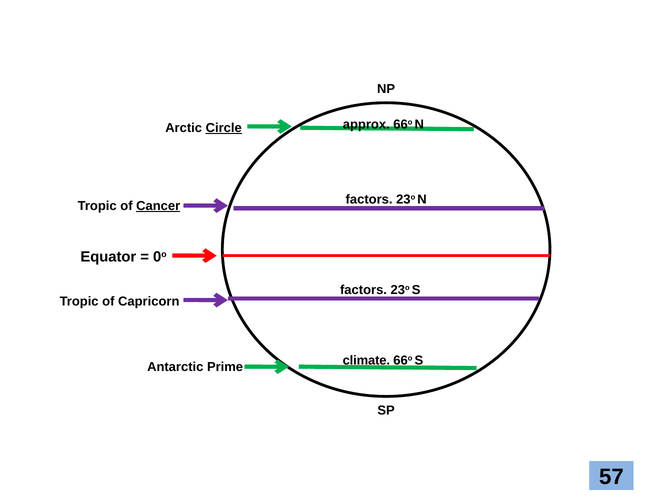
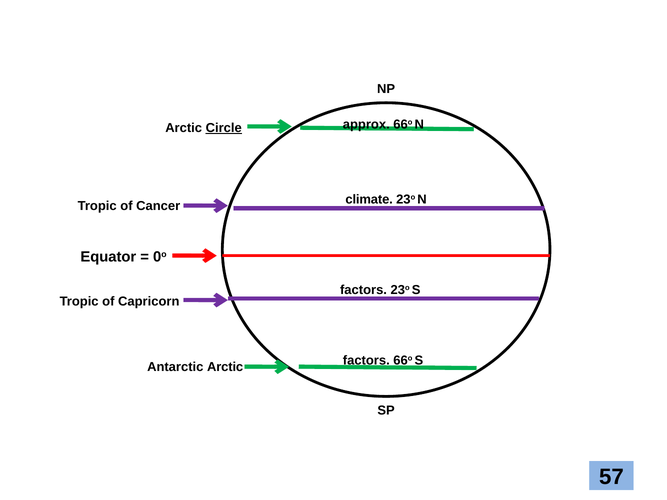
factors at (369, 200): factors -> climate
Cancer underline: present -> none
climate at (366, 361): climate -> factors
Antarctic Prime: Prime -> Arctic
